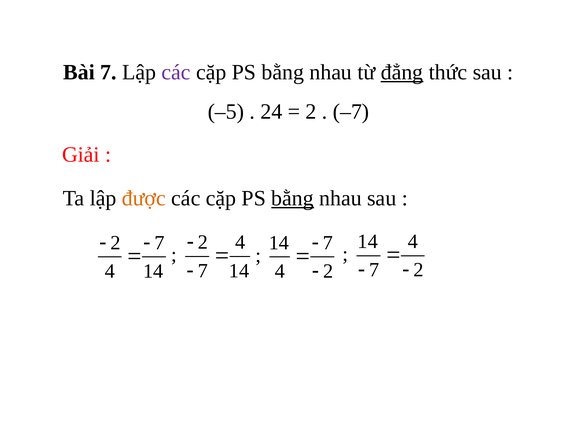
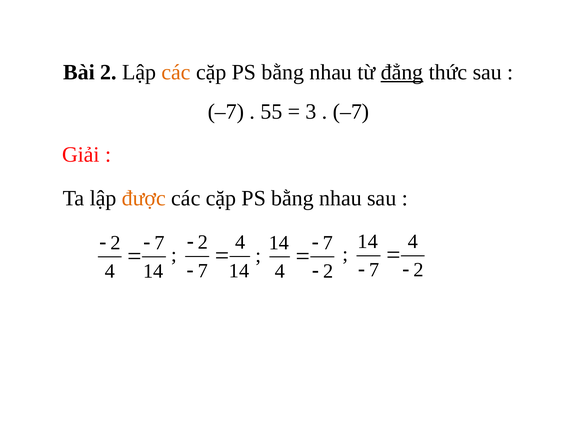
Bài 7: 7 -> 2
các at (176, 72) colour: purple -> orange
–5 at (226, 112): –5 -> –7
24: 24 -> 55
2 at (311, 112): 2 -> 3
bằng at (293, 198) underline: present -> none
